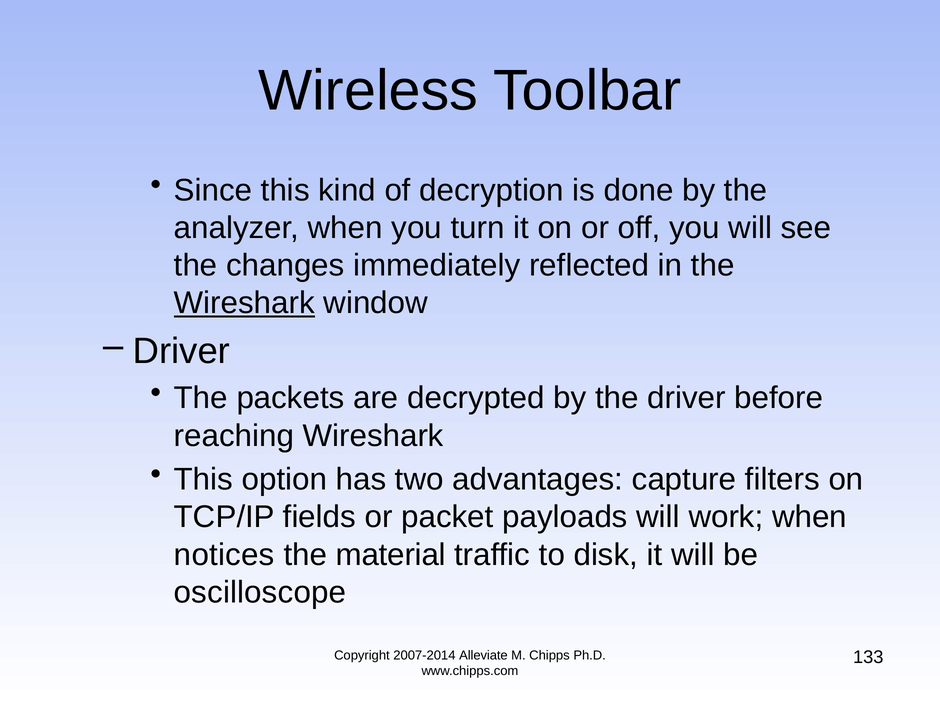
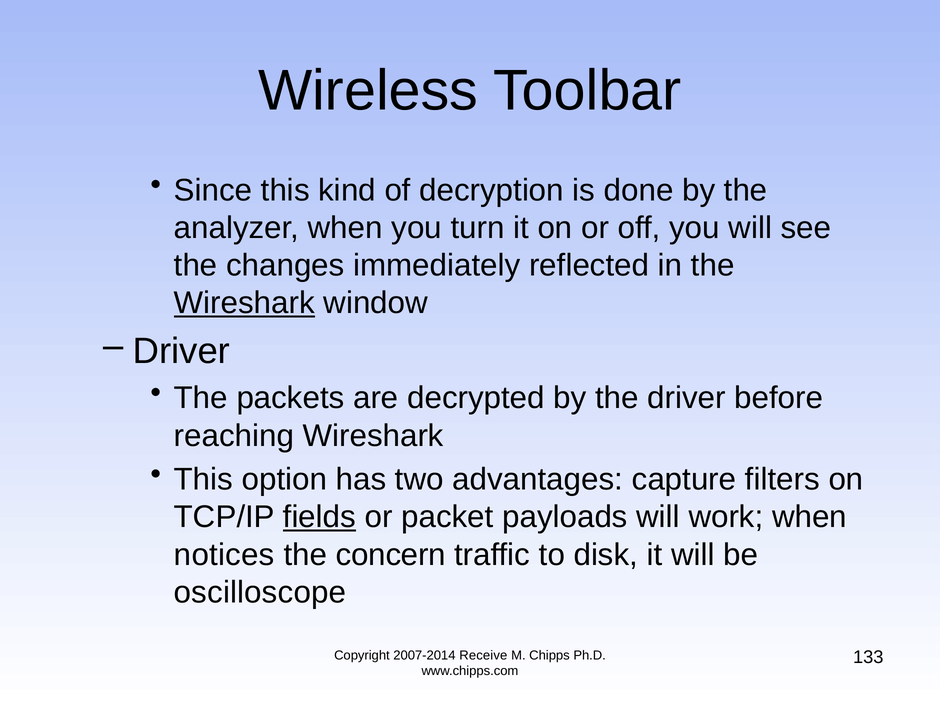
fields underline: none -> present
material: material -> concern
Alleviate: Alleviate -> Receive
